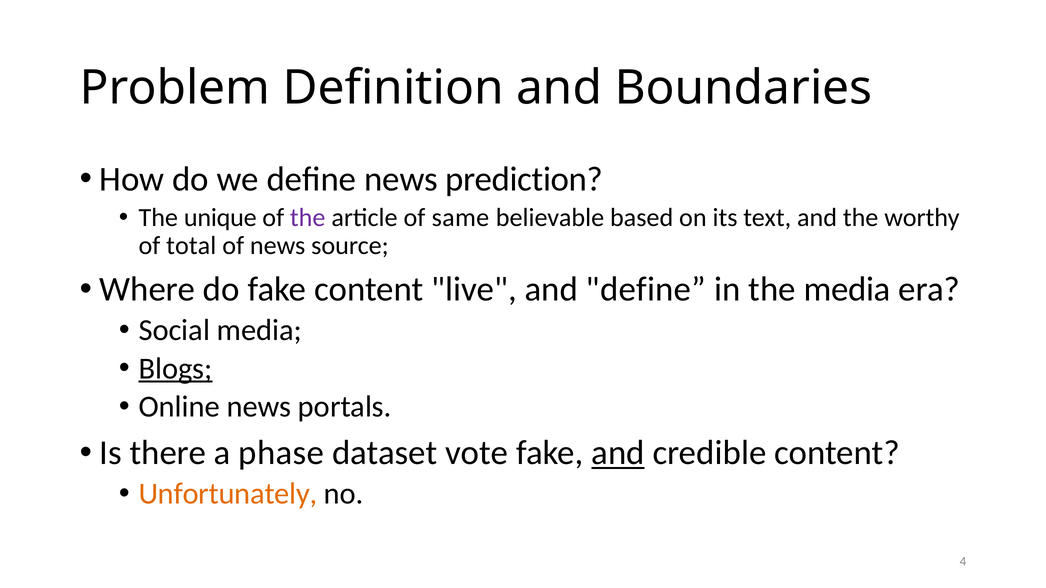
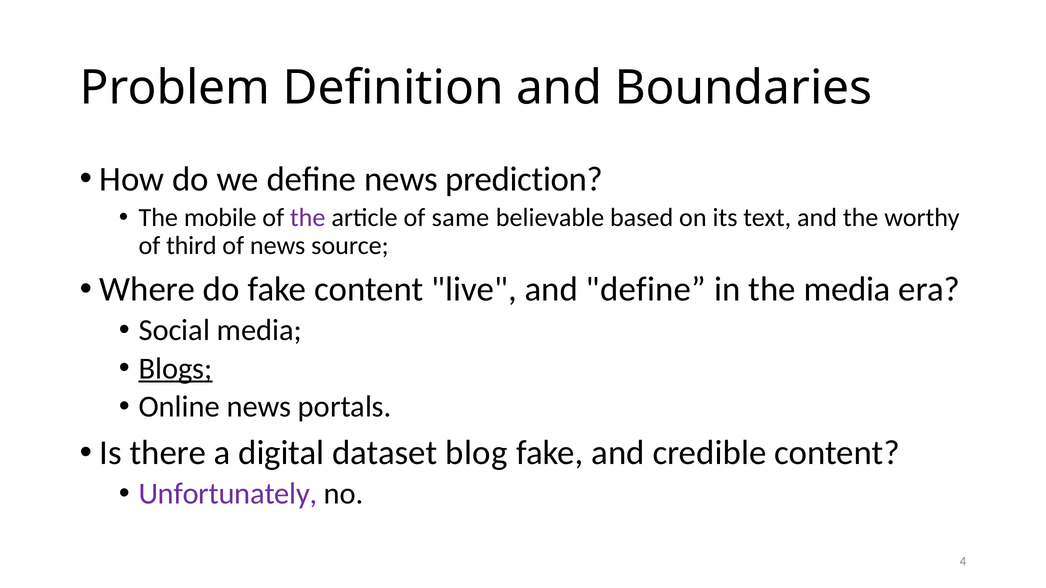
unique: unique -> mobile
total: total -> third
phase: phase -> digital
vote: vote -> blog
and at (618, 453) underline: present -> none
Unfortunately colour: orange -> purple
